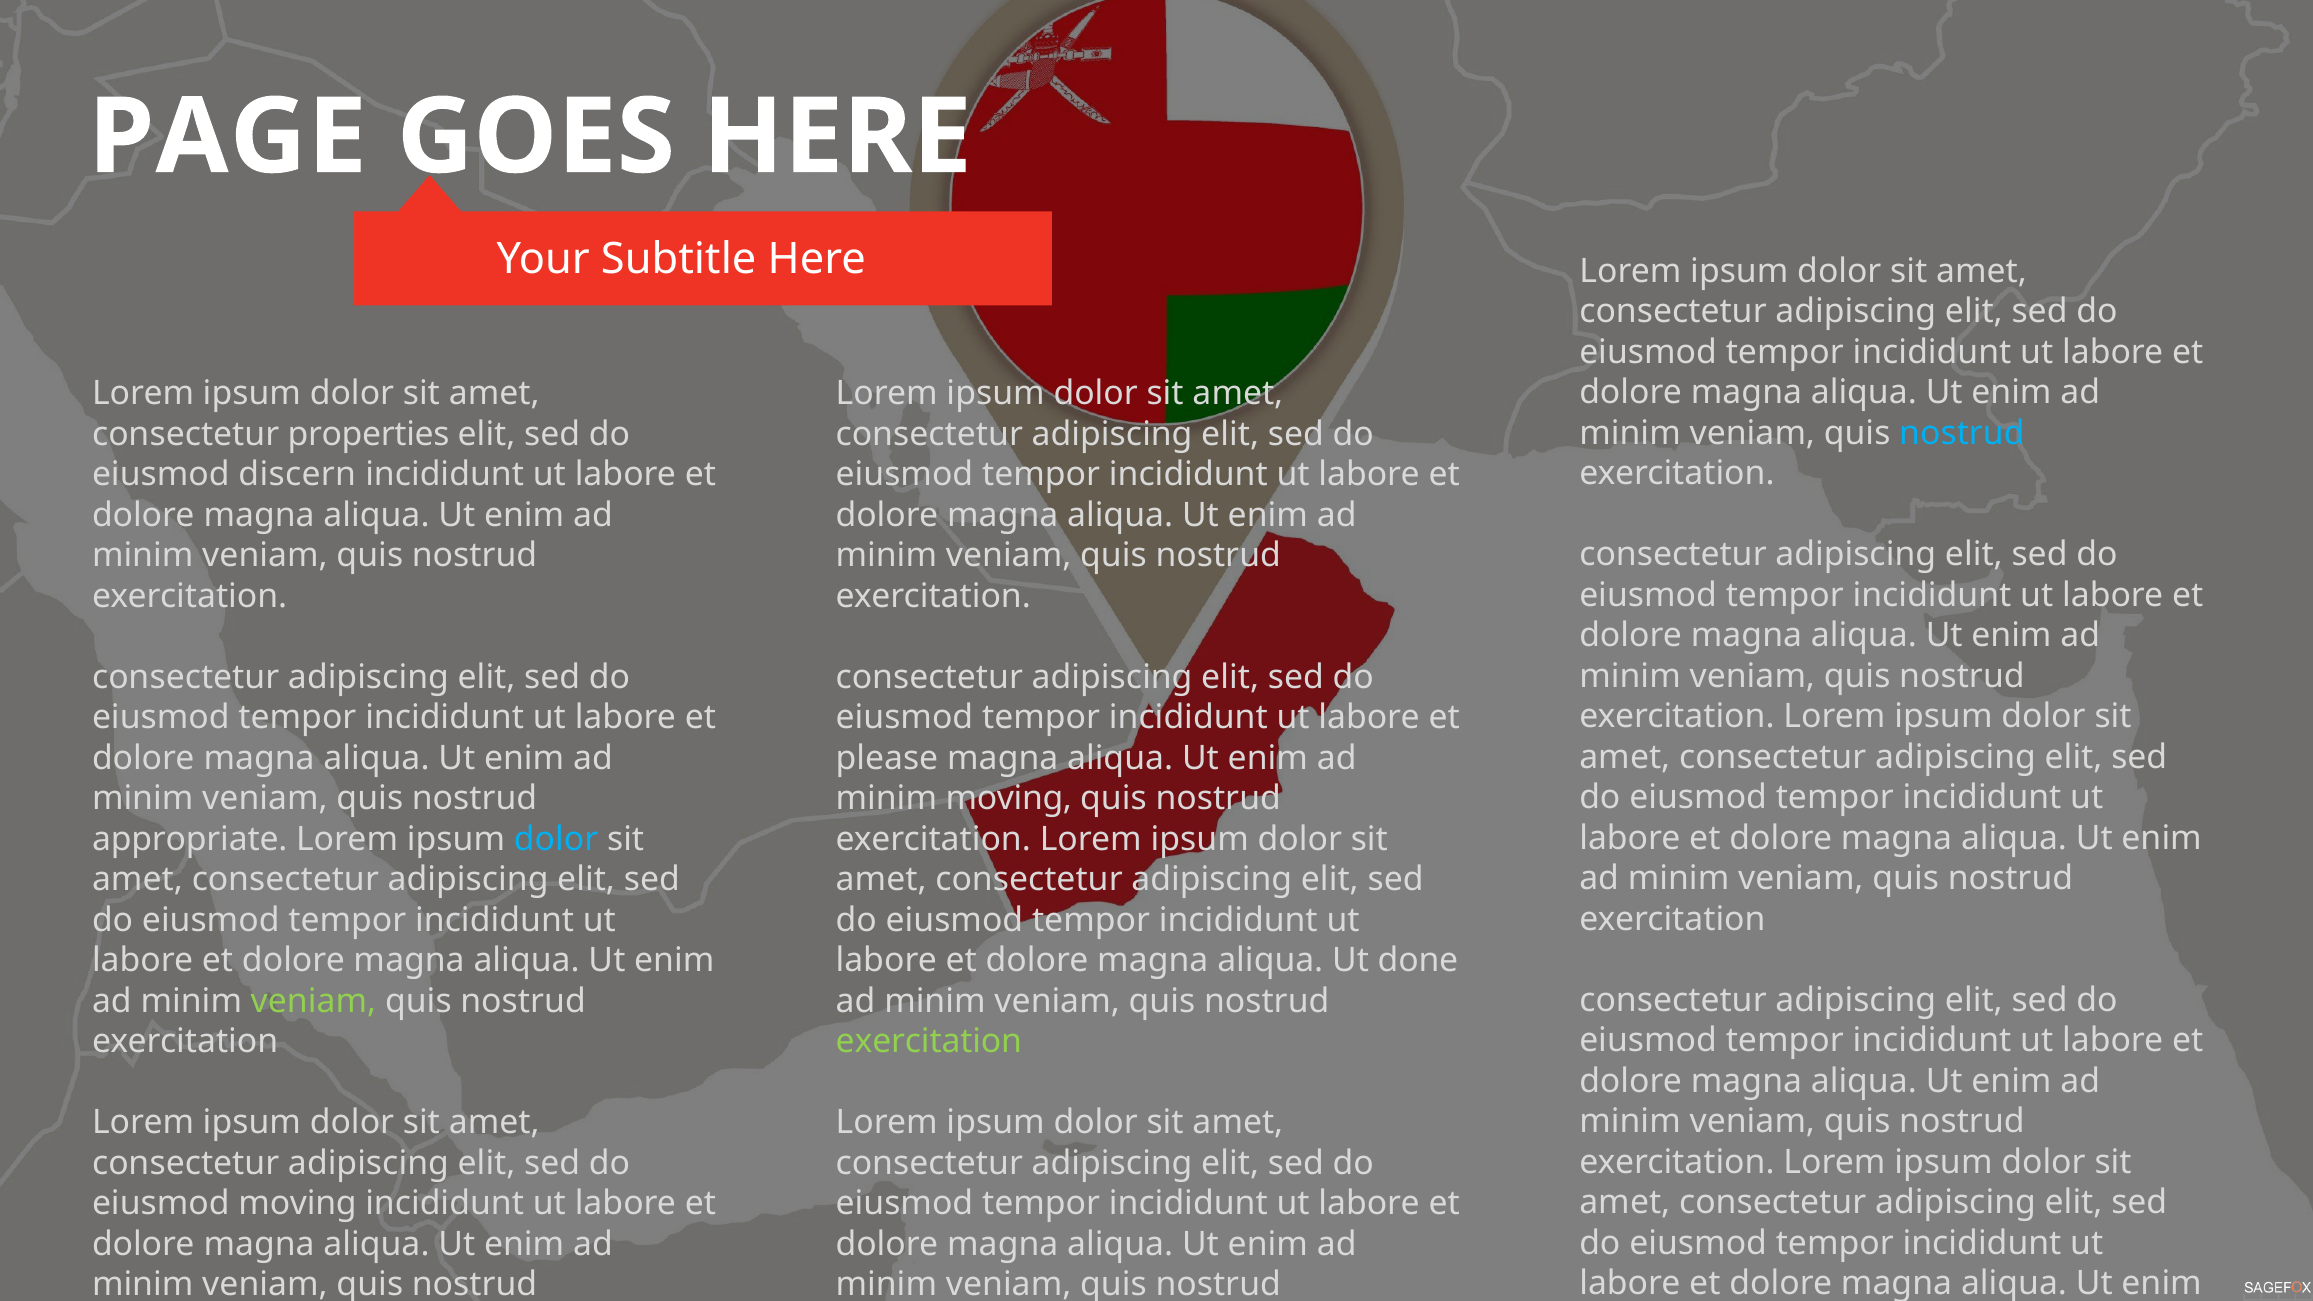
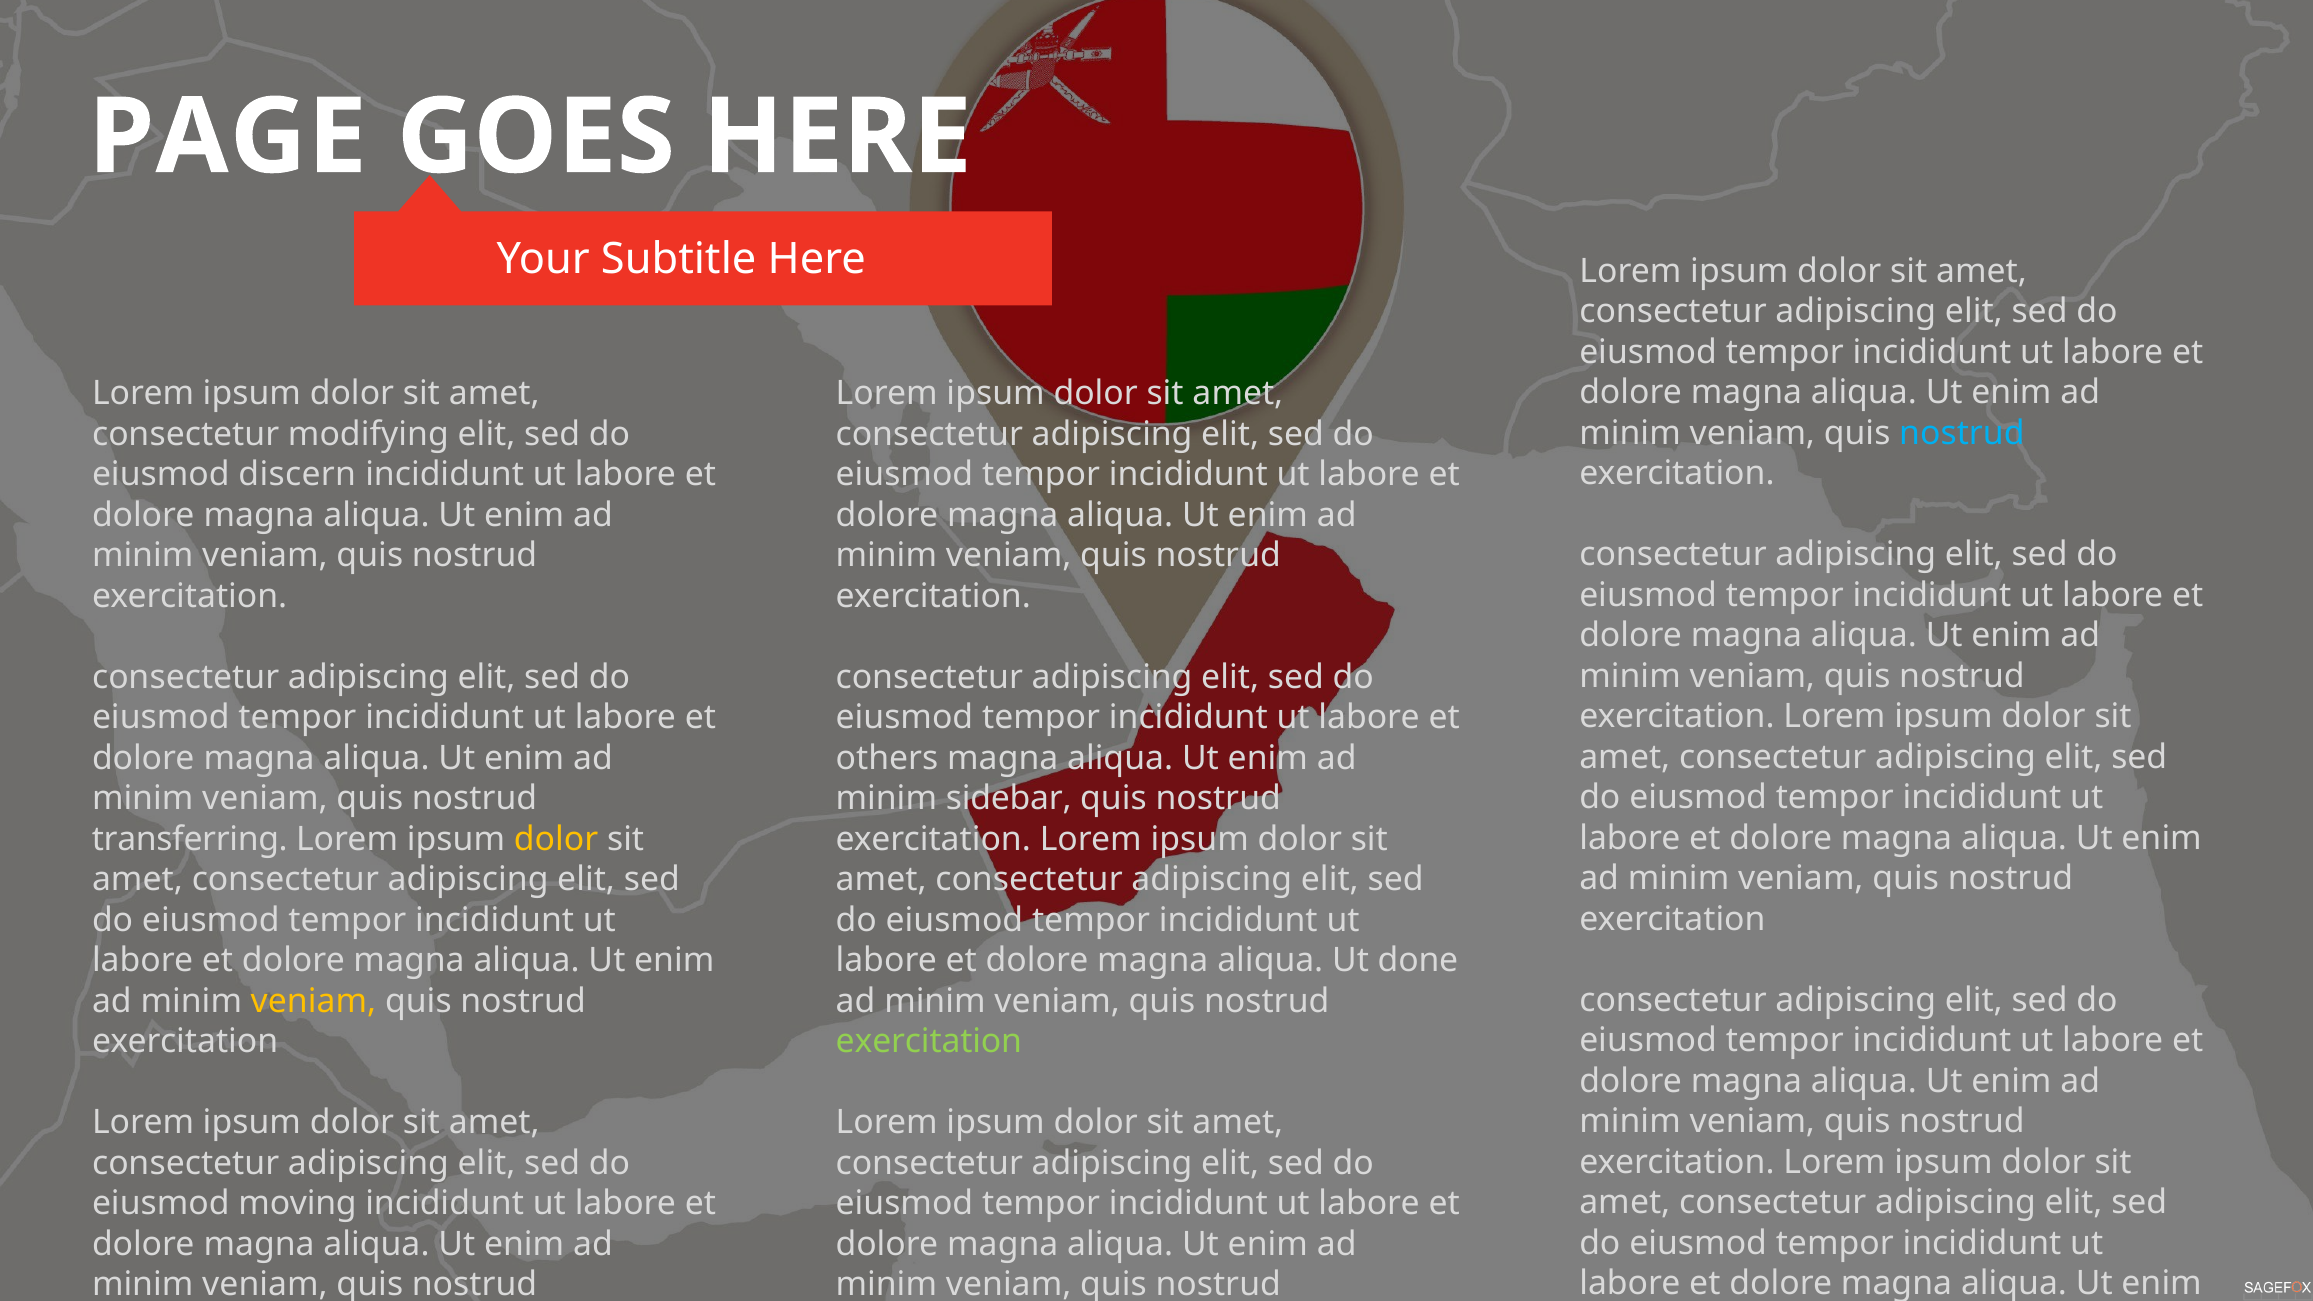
properties: properties -> modifying
please: please -> others
minim moving: moving -> sidebar
appropriate: appropriate -> transferring
dolor at (556, 839) colour: light blue -> yellow
veniam at (313, 1001) colour: light green -> yellow
